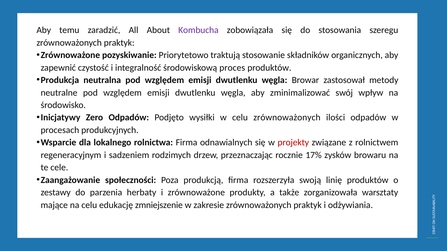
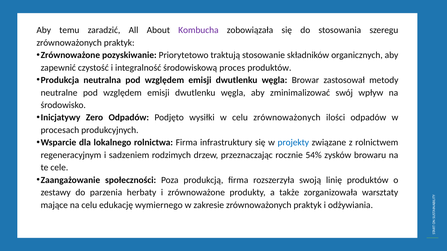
odnawialnych: odnawialnych -> infrastruktury
projekty colour: red -> blue
17%: 17% -> 54%
zmniejszenie: zmniejszenie -> wymiernego
